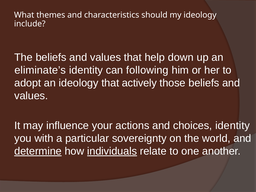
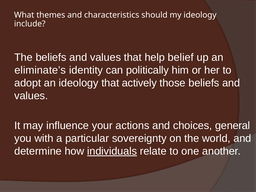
down: down -> belief
following: following -> politically
choices identity: identity -> general
determine underline: present -> none
